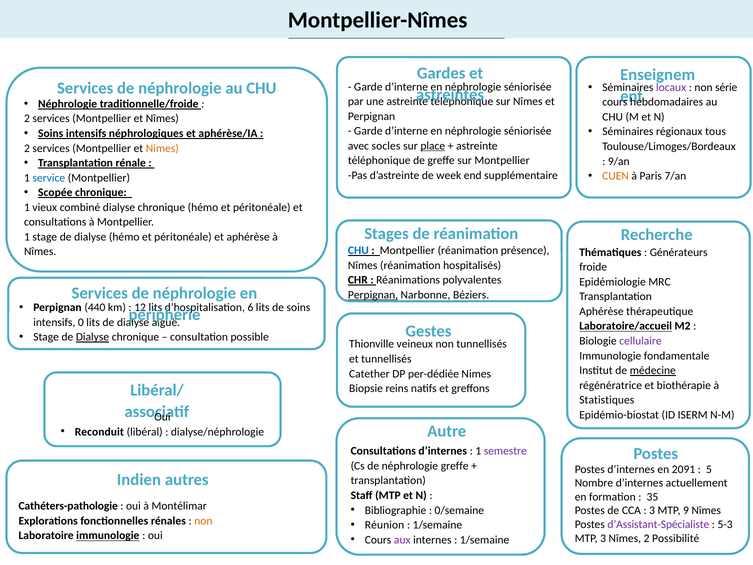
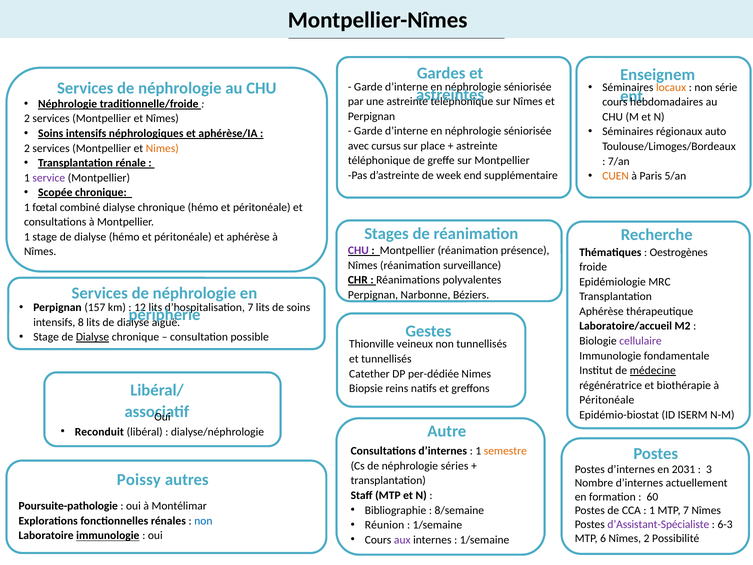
locaux colour: purple -> orange
tous: tous -> auto
socles: socles -> cursus
place underline: present -> none
9/an: 9/an -> 7/an
7/an: 7/an -> 5/an
service colour: blue -> purple
vieux: vieux -> fœtal
CHU at (358, 250) colour: blue -> purple
Générateurs: Générateurs -> Oestrogènes
hospitalisés: hospitalisés -> surveillance
Perpignan at (373, 295) underline: present -> none
440: 440 -> 157
d’hospitalisation 6: 6 -> 7
0: 0 -> 8
Laboratoire/accueil underline: present -> none
Statistiques at (607, 400): Statistiques -> Péritonéale
semestre colour: purple -> orange
néphrologie greffe: greffe -> séries
2091: 2091 -> 2031
5: 5 -> 3
Indien: Indien -> Poissy
35: 35 -> 60
Cathéters-pathologie: Cathéters-pathologie -> Poursuite-pathologie
0/semaine: 0/semaine -> 8/semaine
3 at (652, 510): 3 -> 1
MTP 9: 9 -> 7
non at (203, 521) colour: orange -> blue
5-3: 5-3 -> 6-3
MTP 3: 3 -> 6
